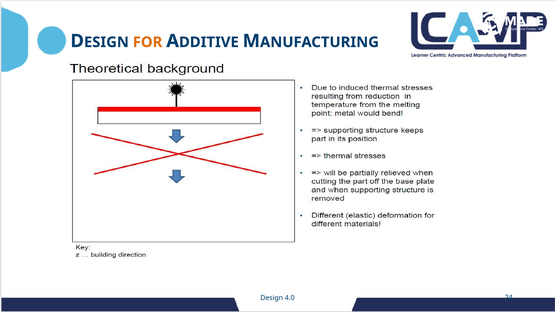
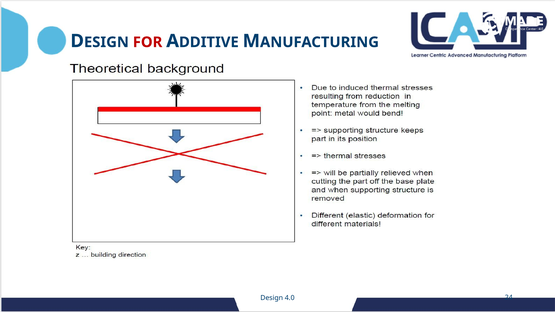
FOR colour: orange -> red
